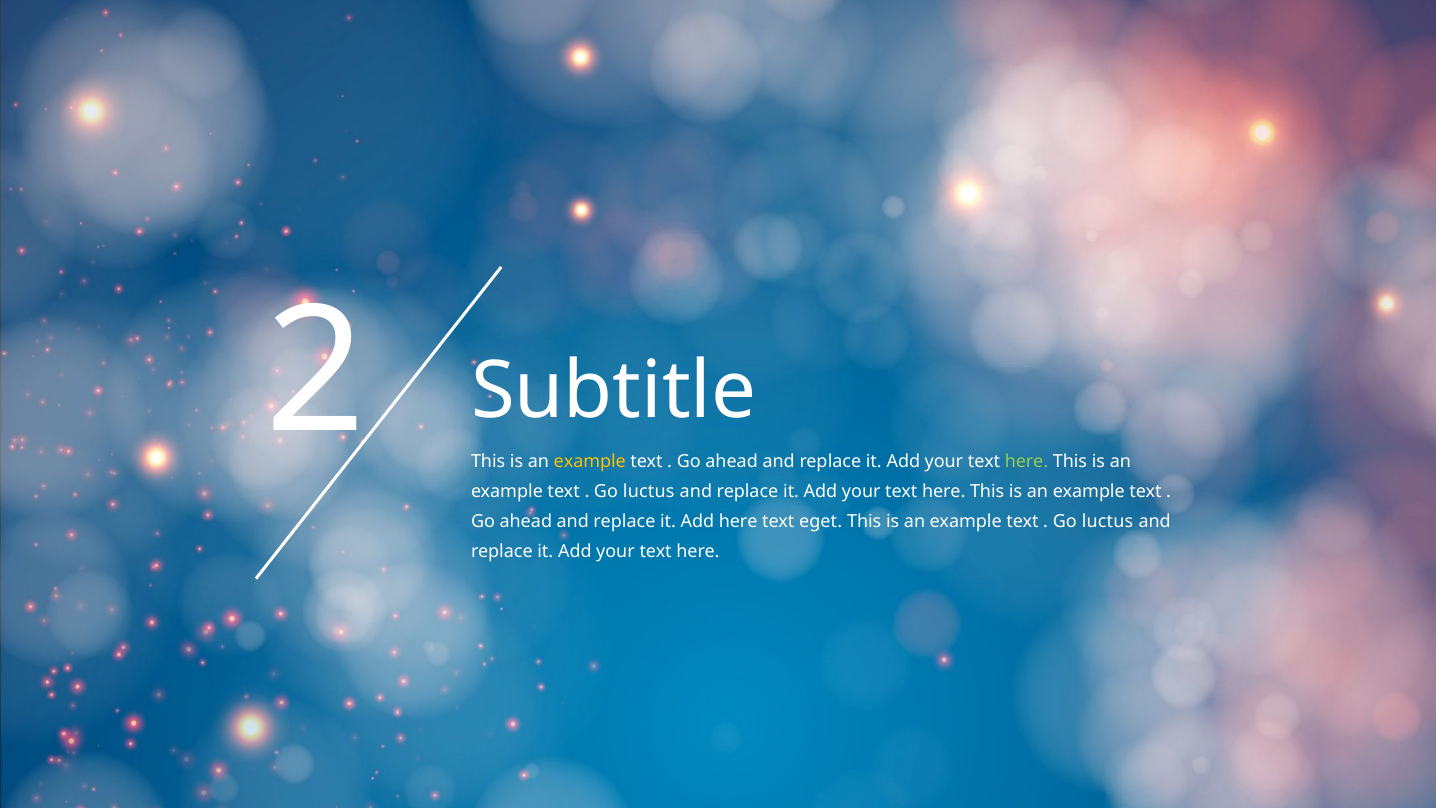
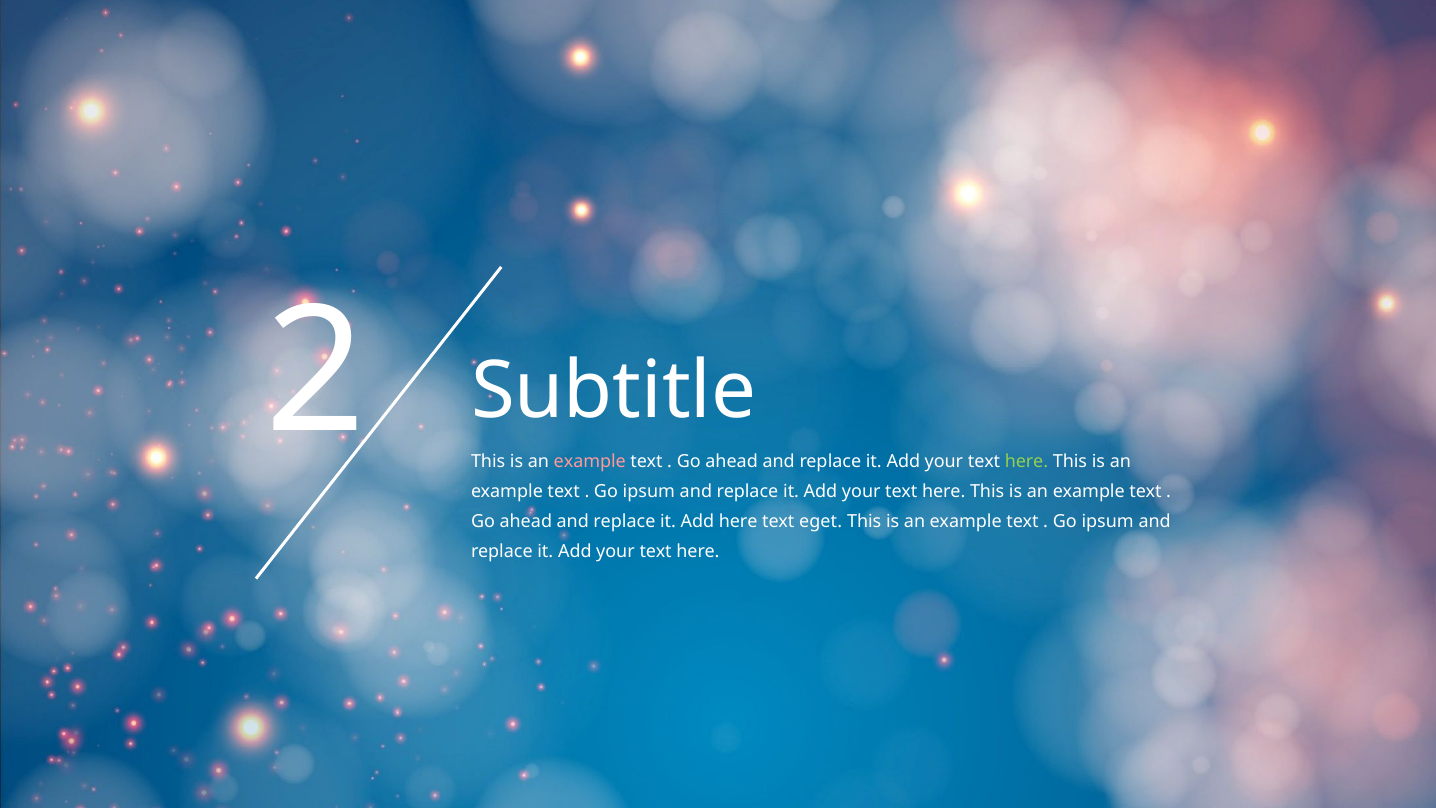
example at (590, 461) colour: yellow -> pink
luctus at (649, 491): luctus -> ipsum
luctus at (1108, 521): luctus -> ipsum
